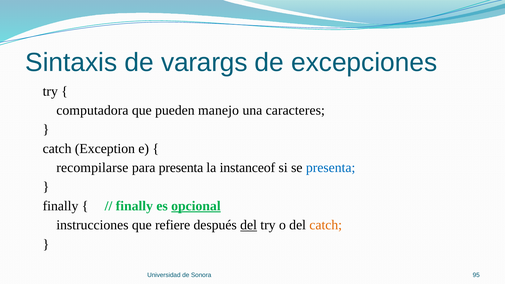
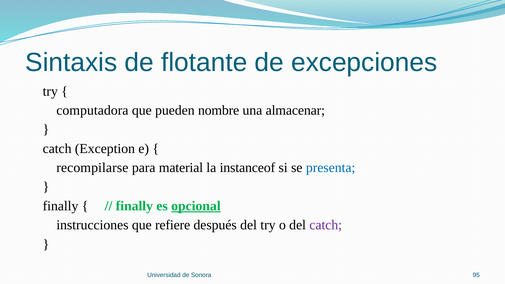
varargs: varargs -> flotante
manejo: manejo -> nombre
caracteres: caracteres -> almacenar
para presenta: presenta -> material
del at (249, 225) underline: present -> none
catch at (326, 225) colour: orange -> purple
